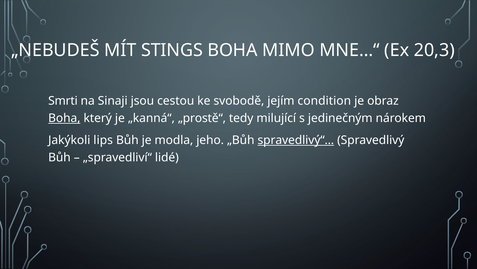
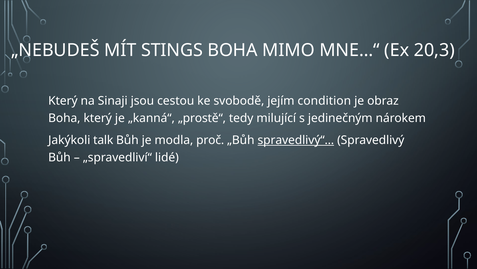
Smrti at (63, 101): Smrti -> Který
Boha at (64, 118) underline: present -> none
lips: lips -> talk
jeho: jeho -> proč
